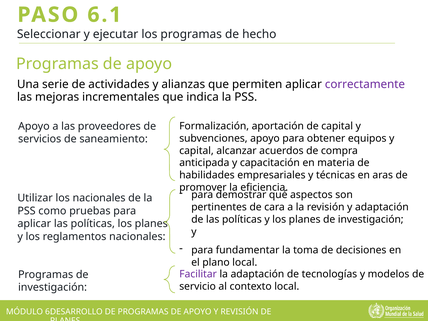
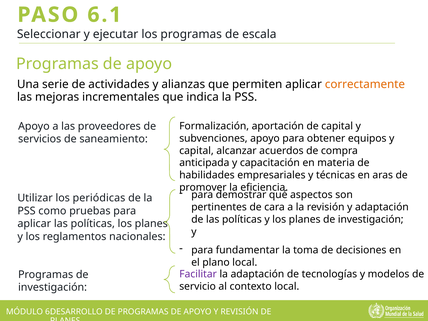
hecho: hecho -> escala
correctamente colour: purple -> orange
los nacionales: nacionales -> periódicas
